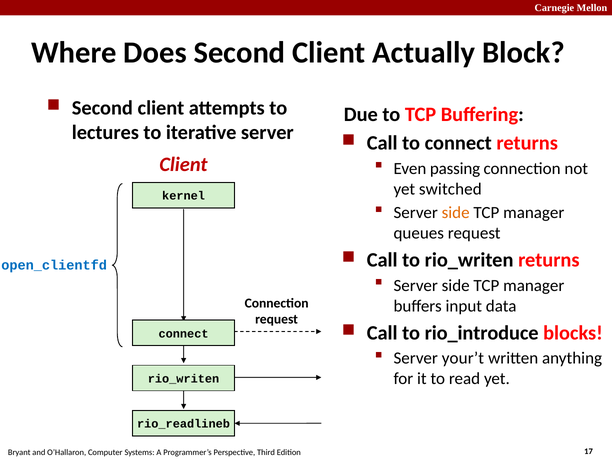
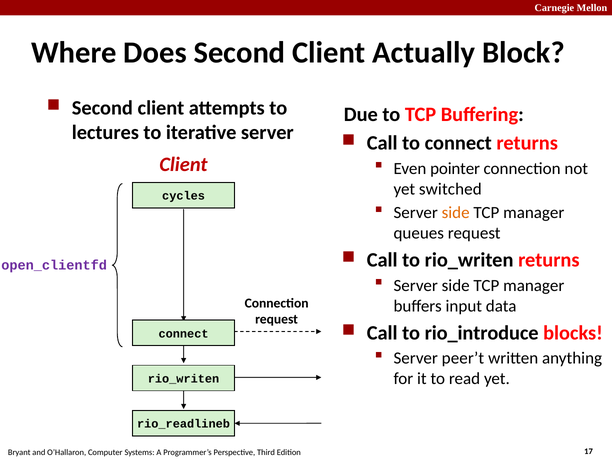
passing: passing -> pointer
kernel: kernel -> cycles
open_clientfd colour: blue -> purple
your’t: your’t -> peer’t
